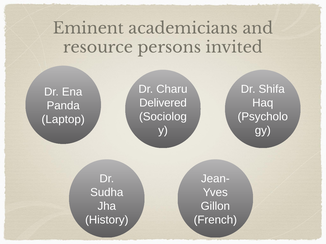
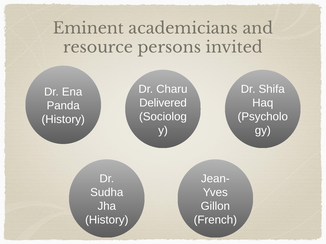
Laptop at (63, 120): Laptop -> History
